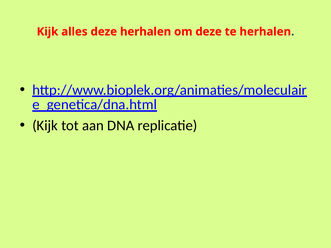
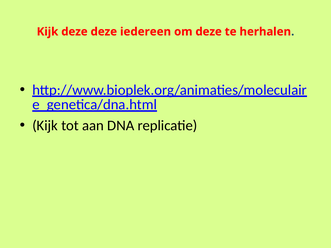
Kijk alles: alles -> deze
deze herhalen: herhalen -> iedereen
